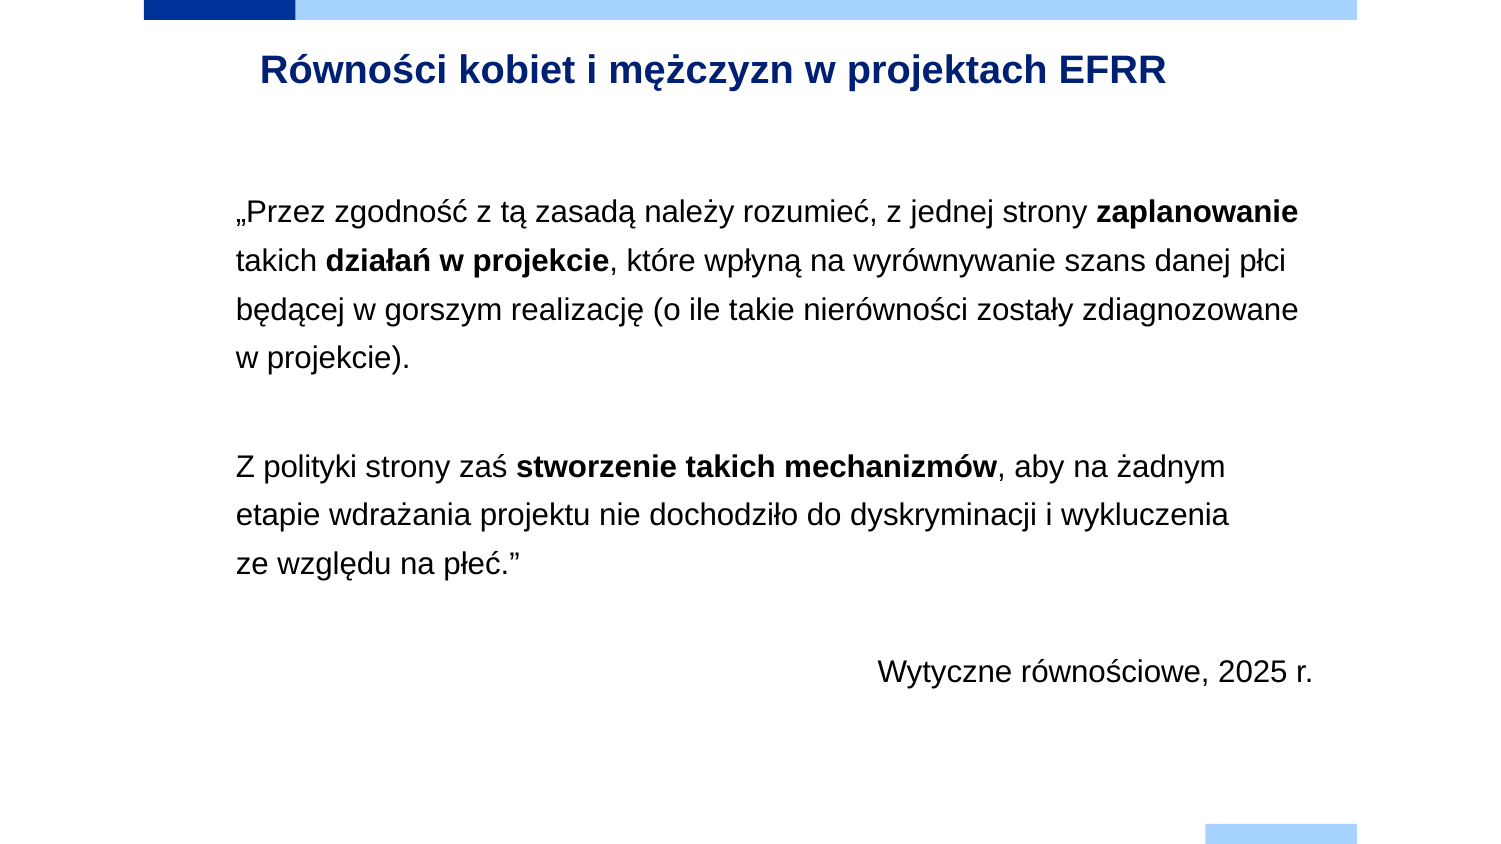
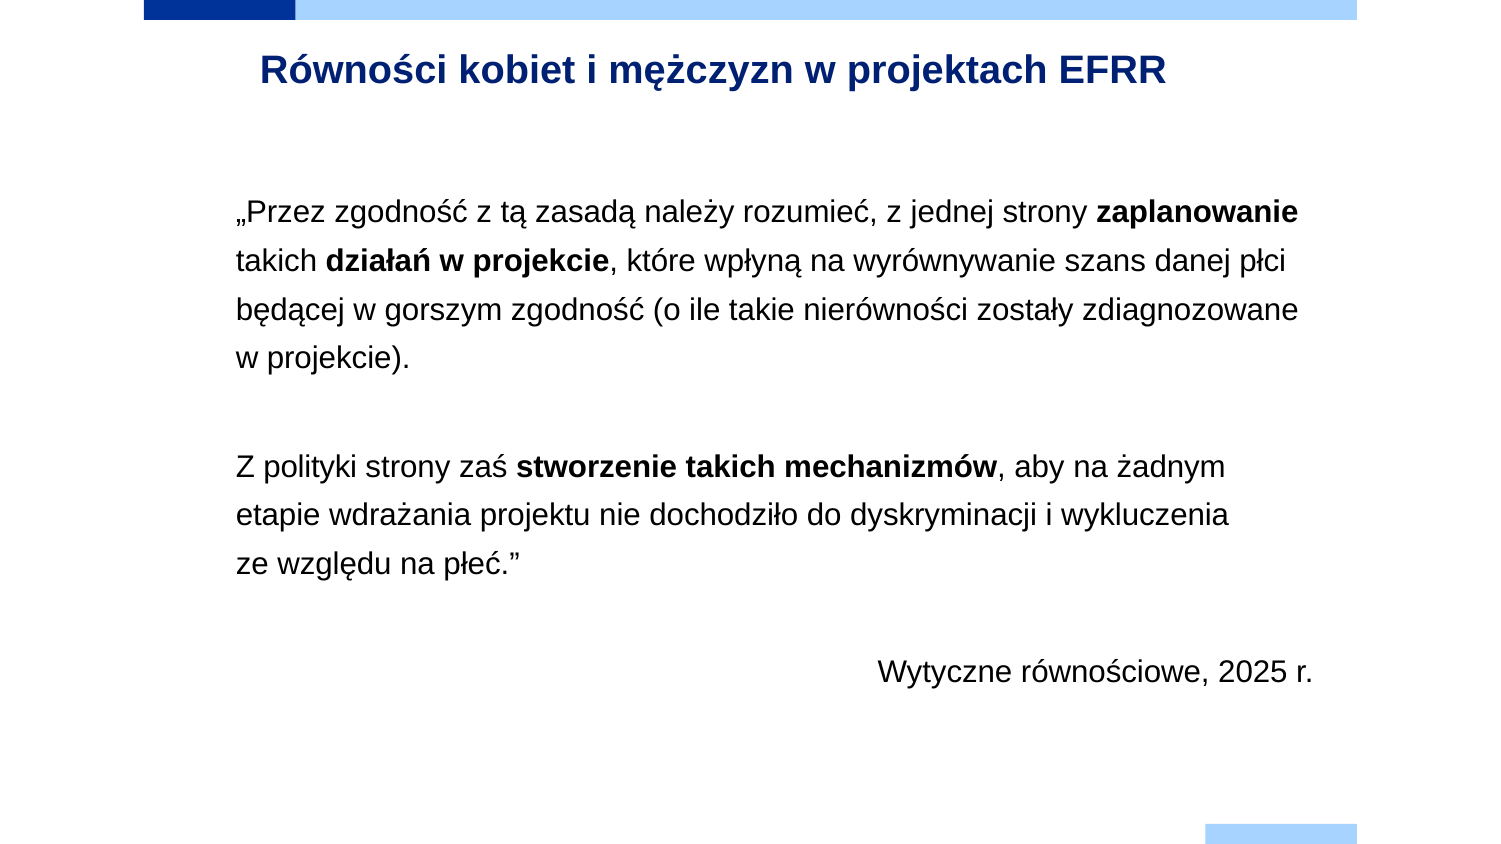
gorszym realizację: realizację -> zgodność
